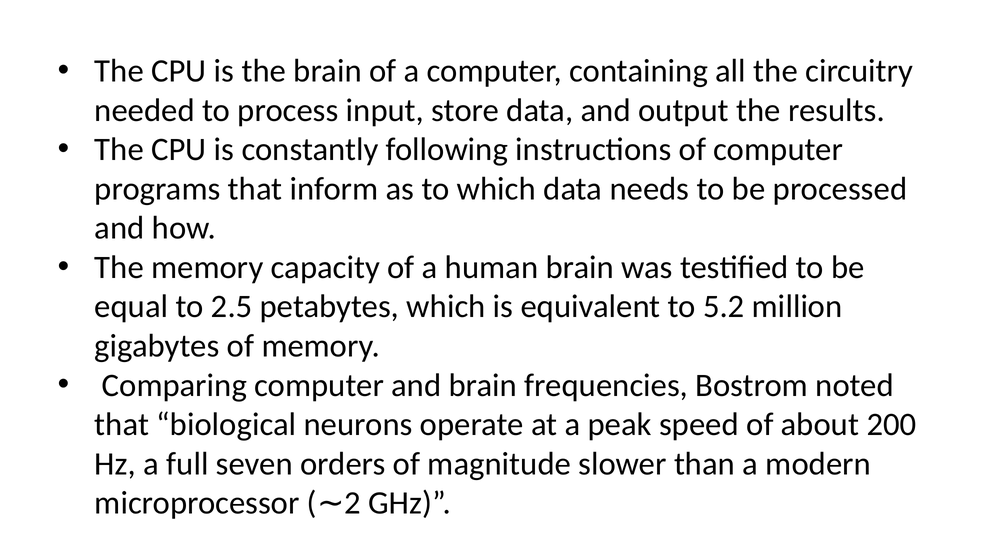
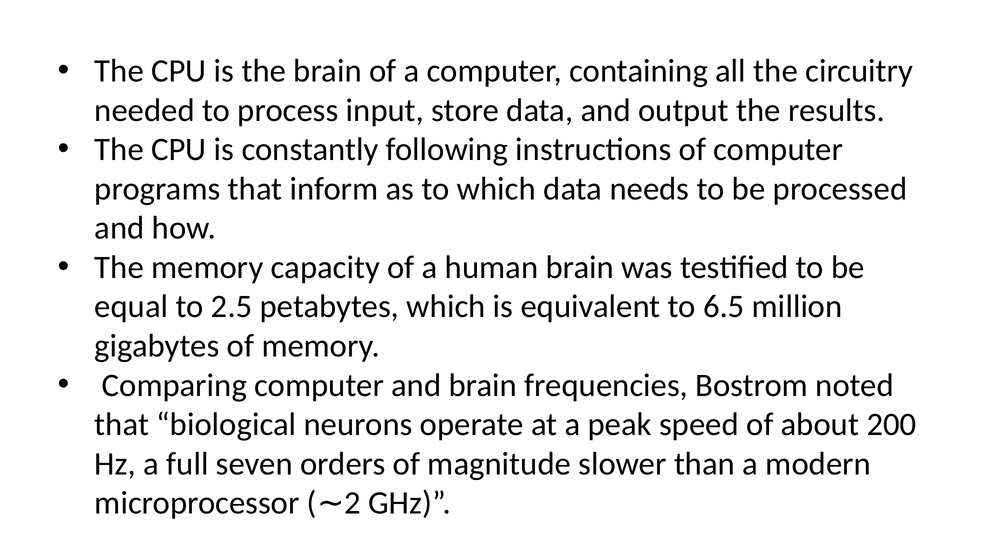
5.2: 5.2 -> 6.5
